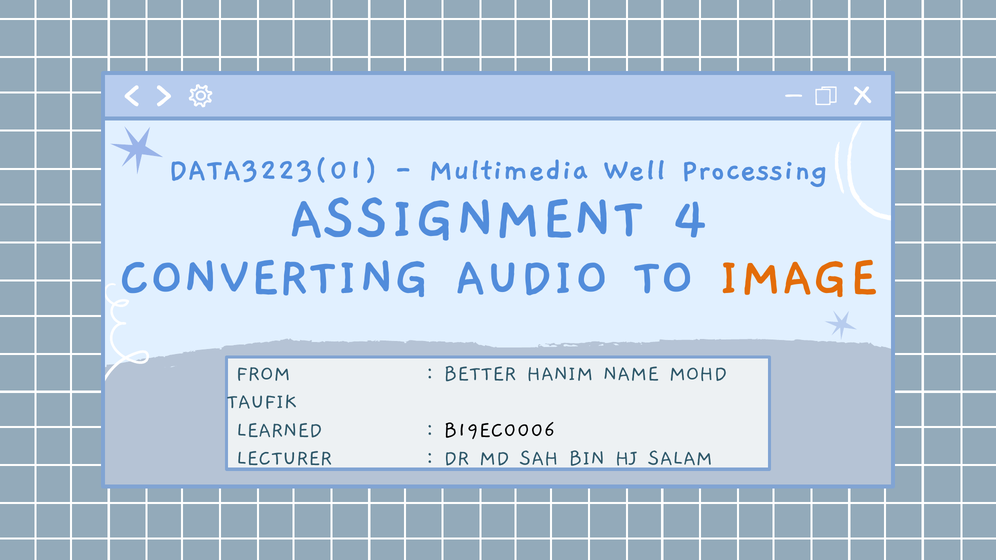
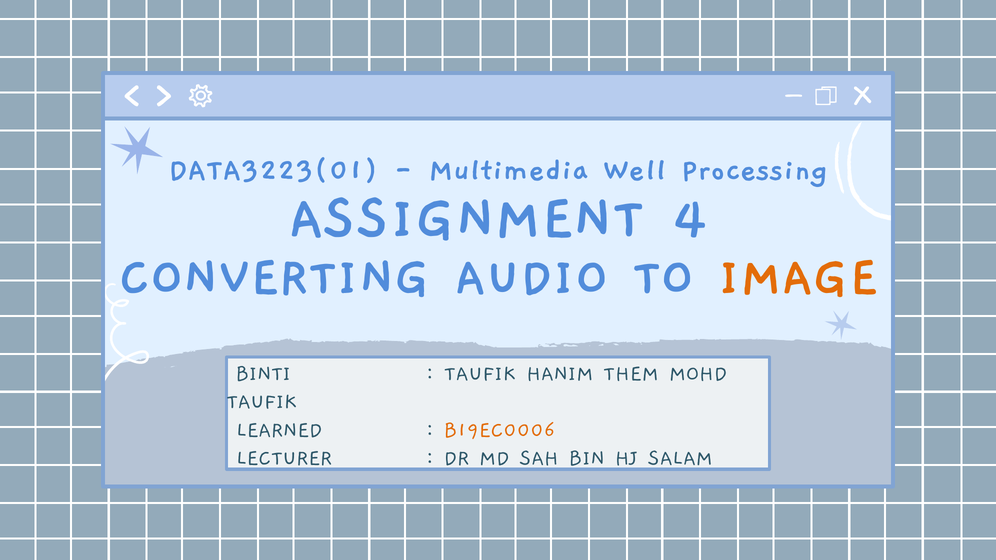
FROM: FROM -> BINTI
BETTER at (480, 373): BETTER -> TAUFIK
NAME: NAME -> THEM
B19EC0006 colour: black -> orange
